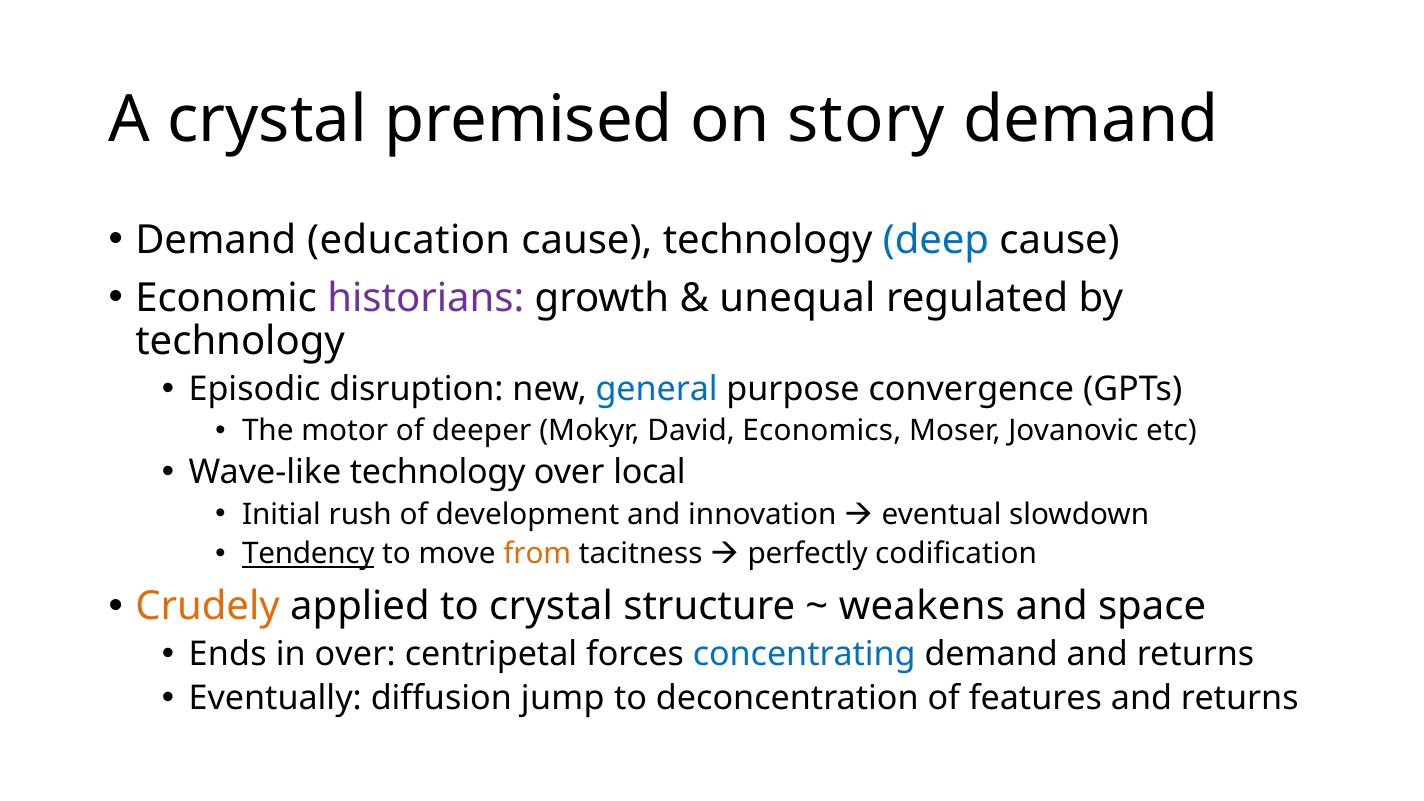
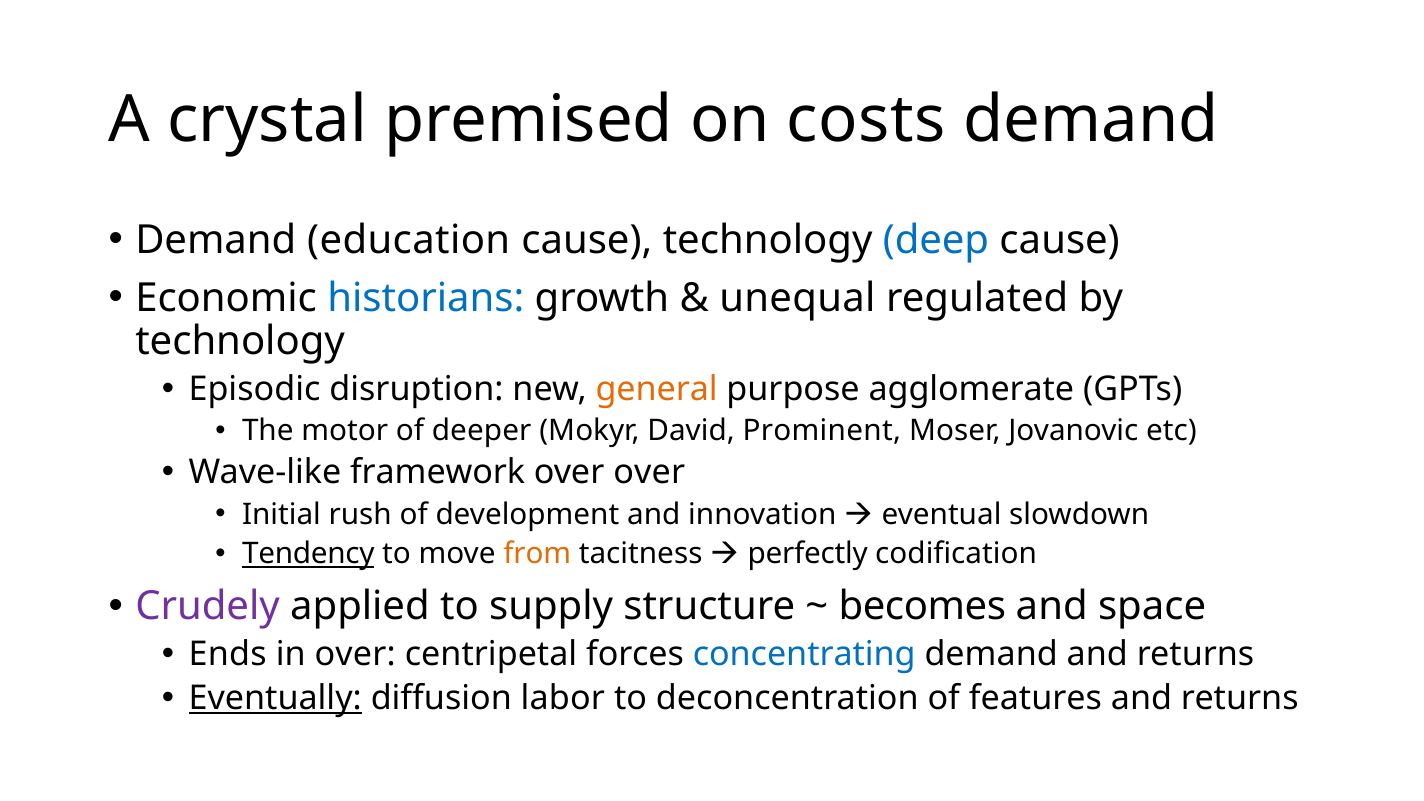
story: story -> costs
historians colour: purple -> blue
general colour: blue -> orange
convergence: convergence -> agglomerate
Economics: Economics -> Prominent
Wave-like technology: technology -> framework
over local: local -> over
Crudely colour: orange -> purple
to crystal: crystal -> supply
weakens: weakens -> becomes
Eventually underline: none -> present
jump: jump -> labor
